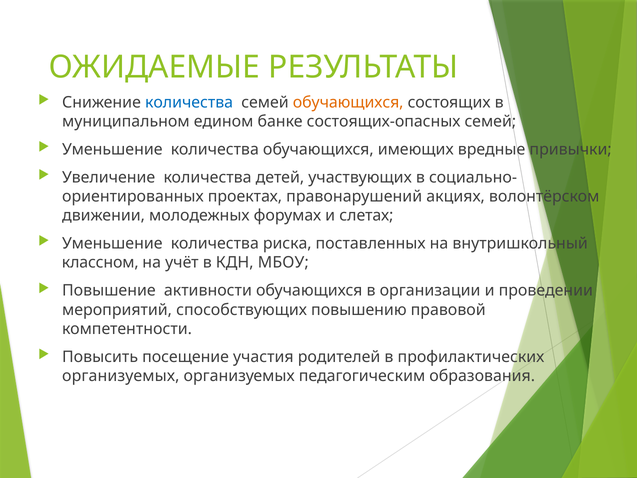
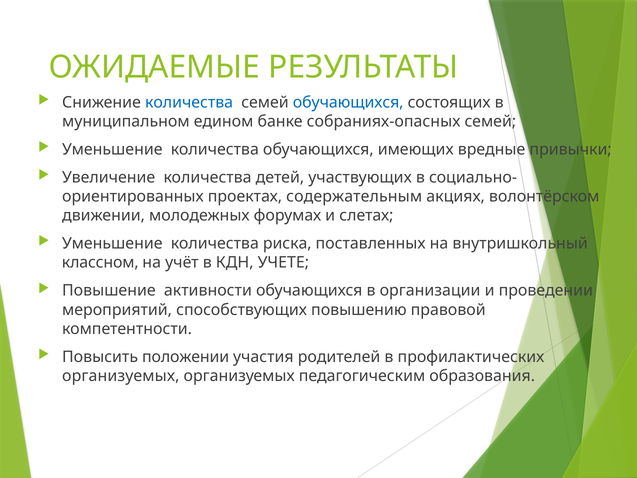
обучающихся at (348, 102) colour: orange -> blue
состоящих-опасных: состоящих-опасных -> собраниях-опасных
правонарушений: правонарушений -> содержательным
МБОУ: МБОУ -> УЧЕТЕ
посещение: посещение -> положении
